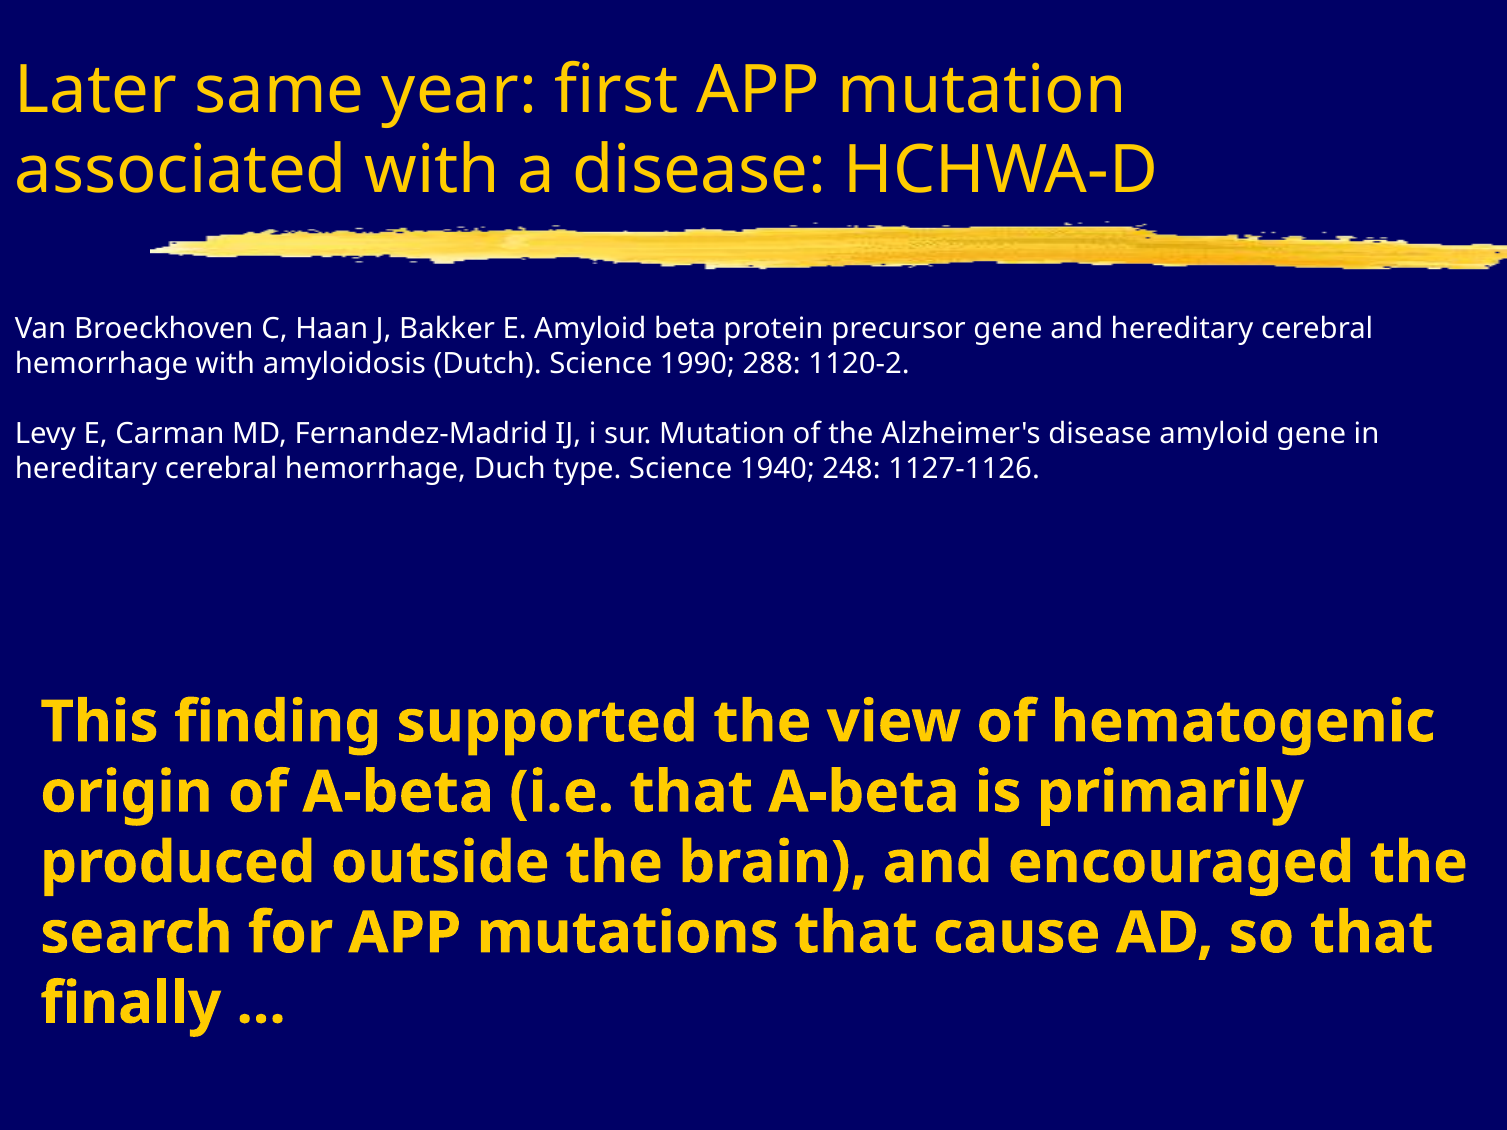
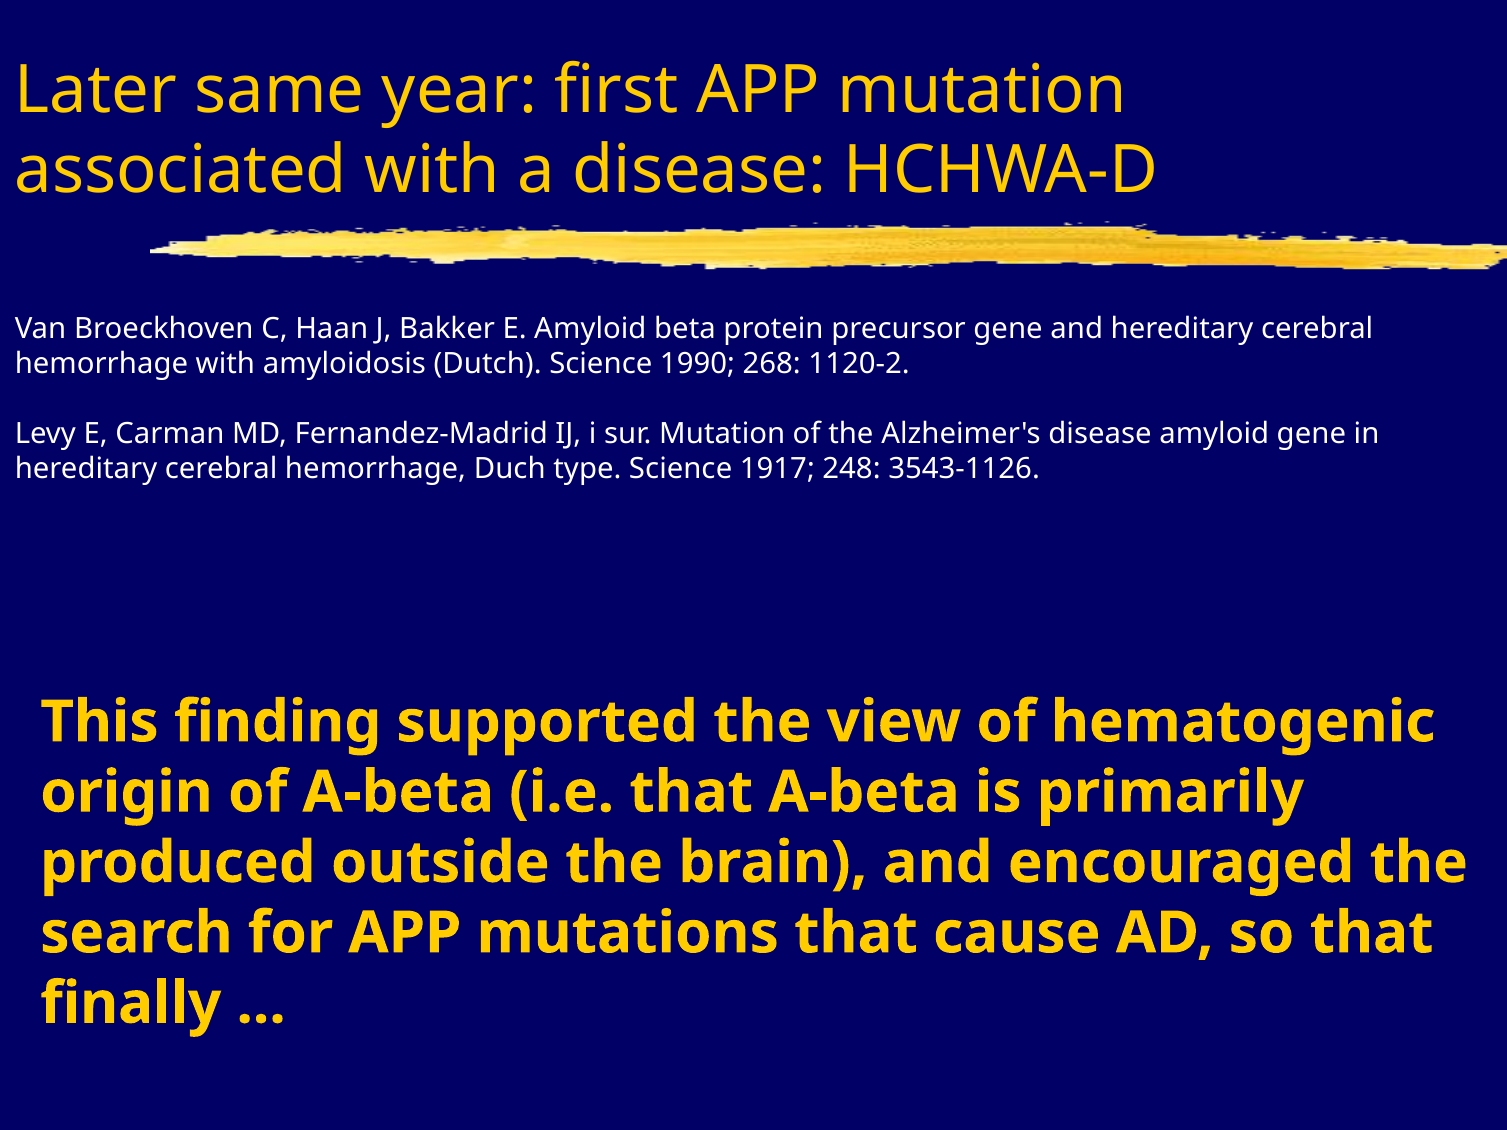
288: 288 -> 268
1940: 1940 -> 1917
1127-1126: 1127-1126 -> 3543-1126
